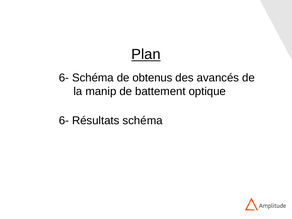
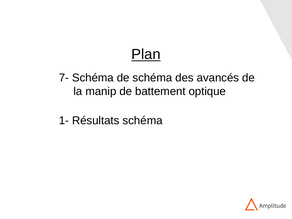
6- at (64, 78): 6- -> 7-
de obtenus: obtenus -> schéma
6- at (64, 121): 6- -> 1-
